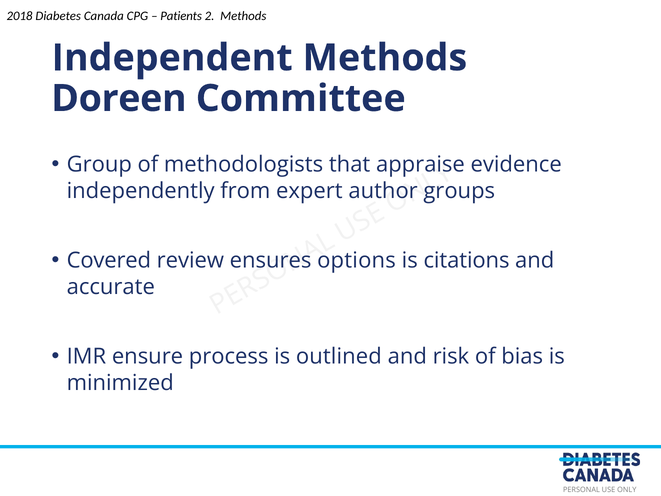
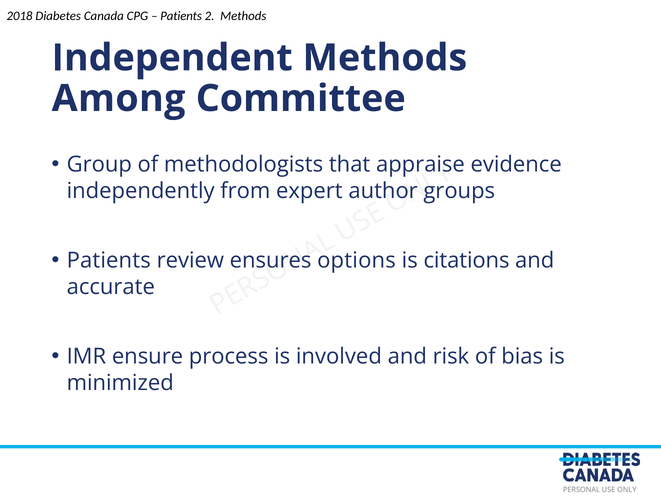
Doreen: Doreen -> Among
Covered at (109, 260): Covered -> Patients
outlined: outlined -> involved
